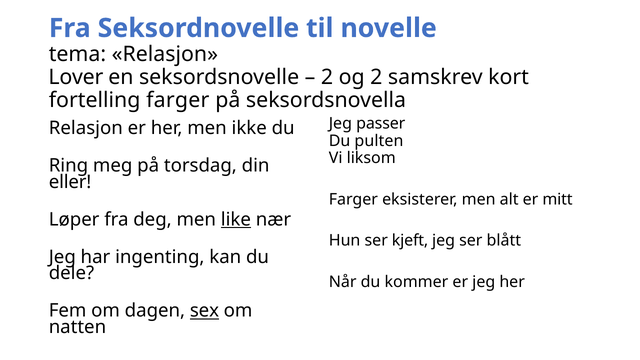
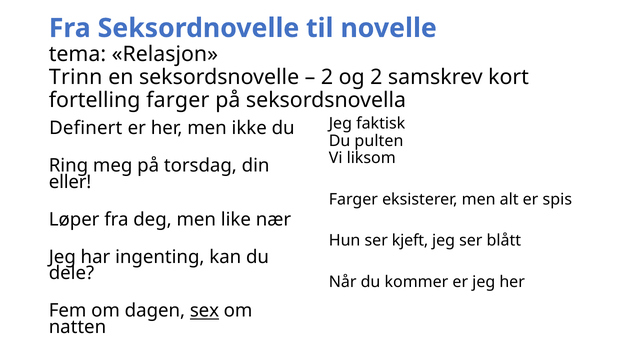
Lover: Lover -> Trinn
passer: passer -> faktisk
Relasjon at (86, 128): Relasjon -> Definert
mitt: mitt -> spis
like underline: present -> none
